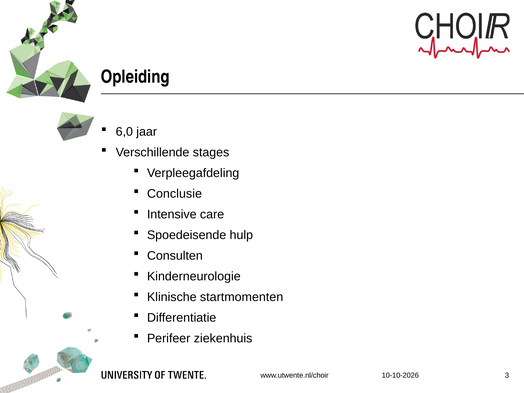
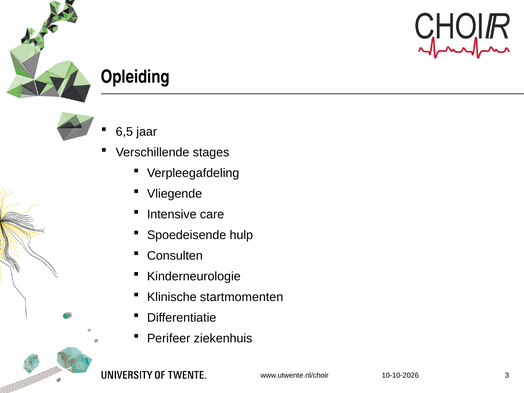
6,0: 6,0 -> 6,5
Conclusie: Conclusie -> Vliegende
